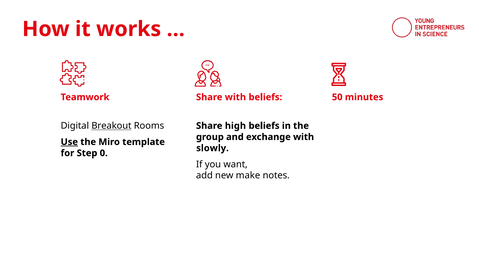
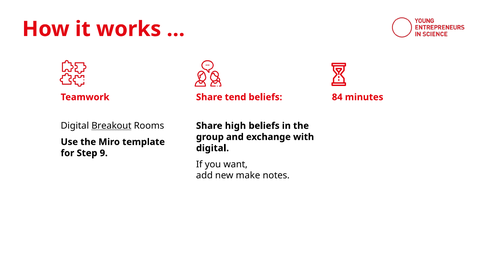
Share with: with -> tend
50: 50 -> 84
Use underline: present -> none
slowly at (212, 148): slowly -> digital
0: 0 -> 9
